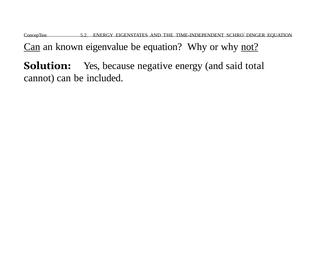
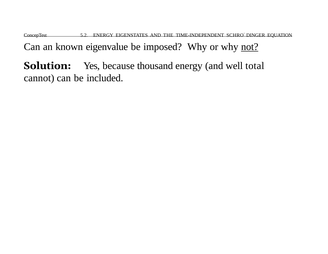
Can at (32, 47) underline: present -> none
be equation: equation -> imposed
negative: negative -> thousand
said: said -> well
